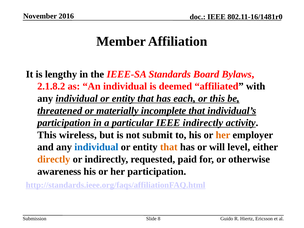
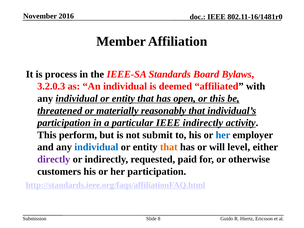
lengthy: lengthy -> process
2.1.8.2: 2.1.8.2 -> 3.2.0.3
each: each -> open
incomplete: incomplete -> reasonably
wireless: wireless -> perform
her at (223, 135) colour: orange -> blue
directly colour: orange -> purple
awareness: awareness -> customers
